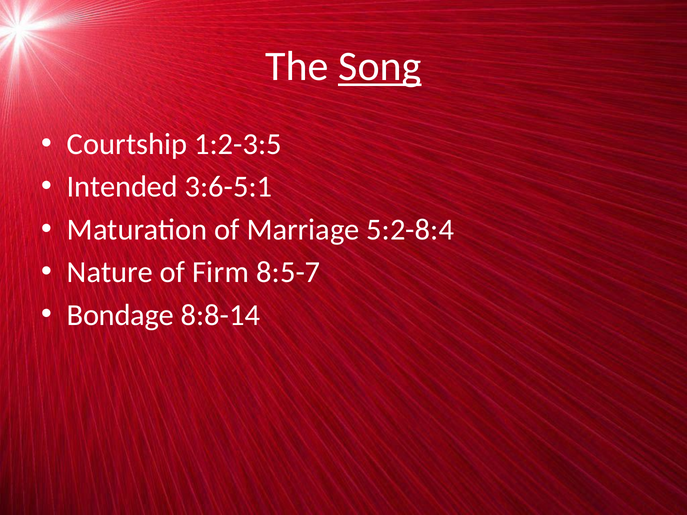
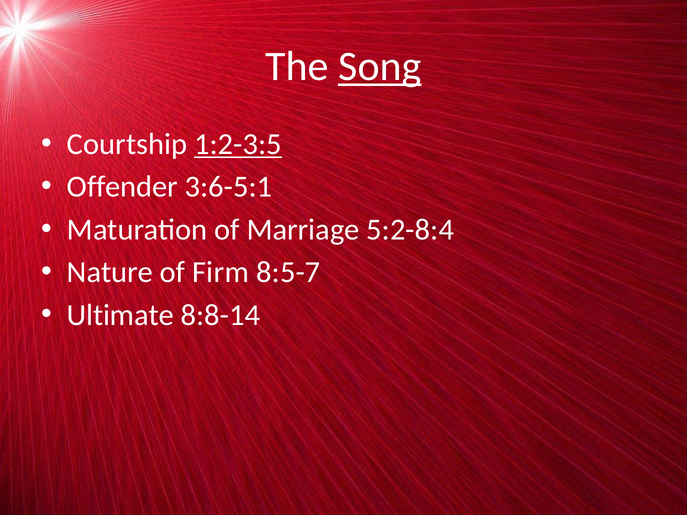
1:2-3:5 underline: none -> present
Intended: Intended -> Offender
Bondage: Bondage -> Ultimate
